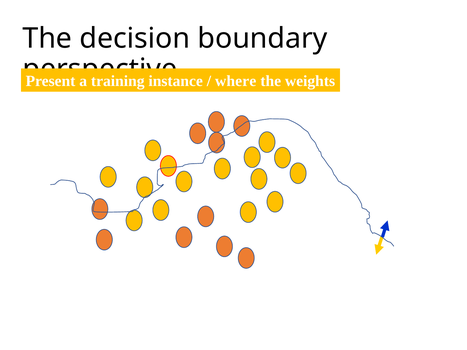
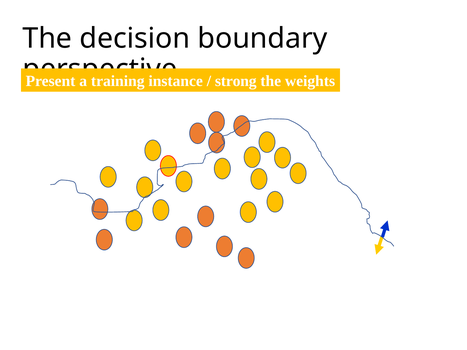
where: where -> strong
